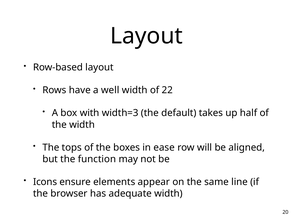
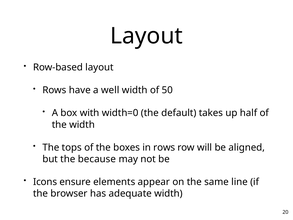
22: 22 -> 50
width=3: width=3 -> width=0
in ease: ease -> rows
function: function -> because
